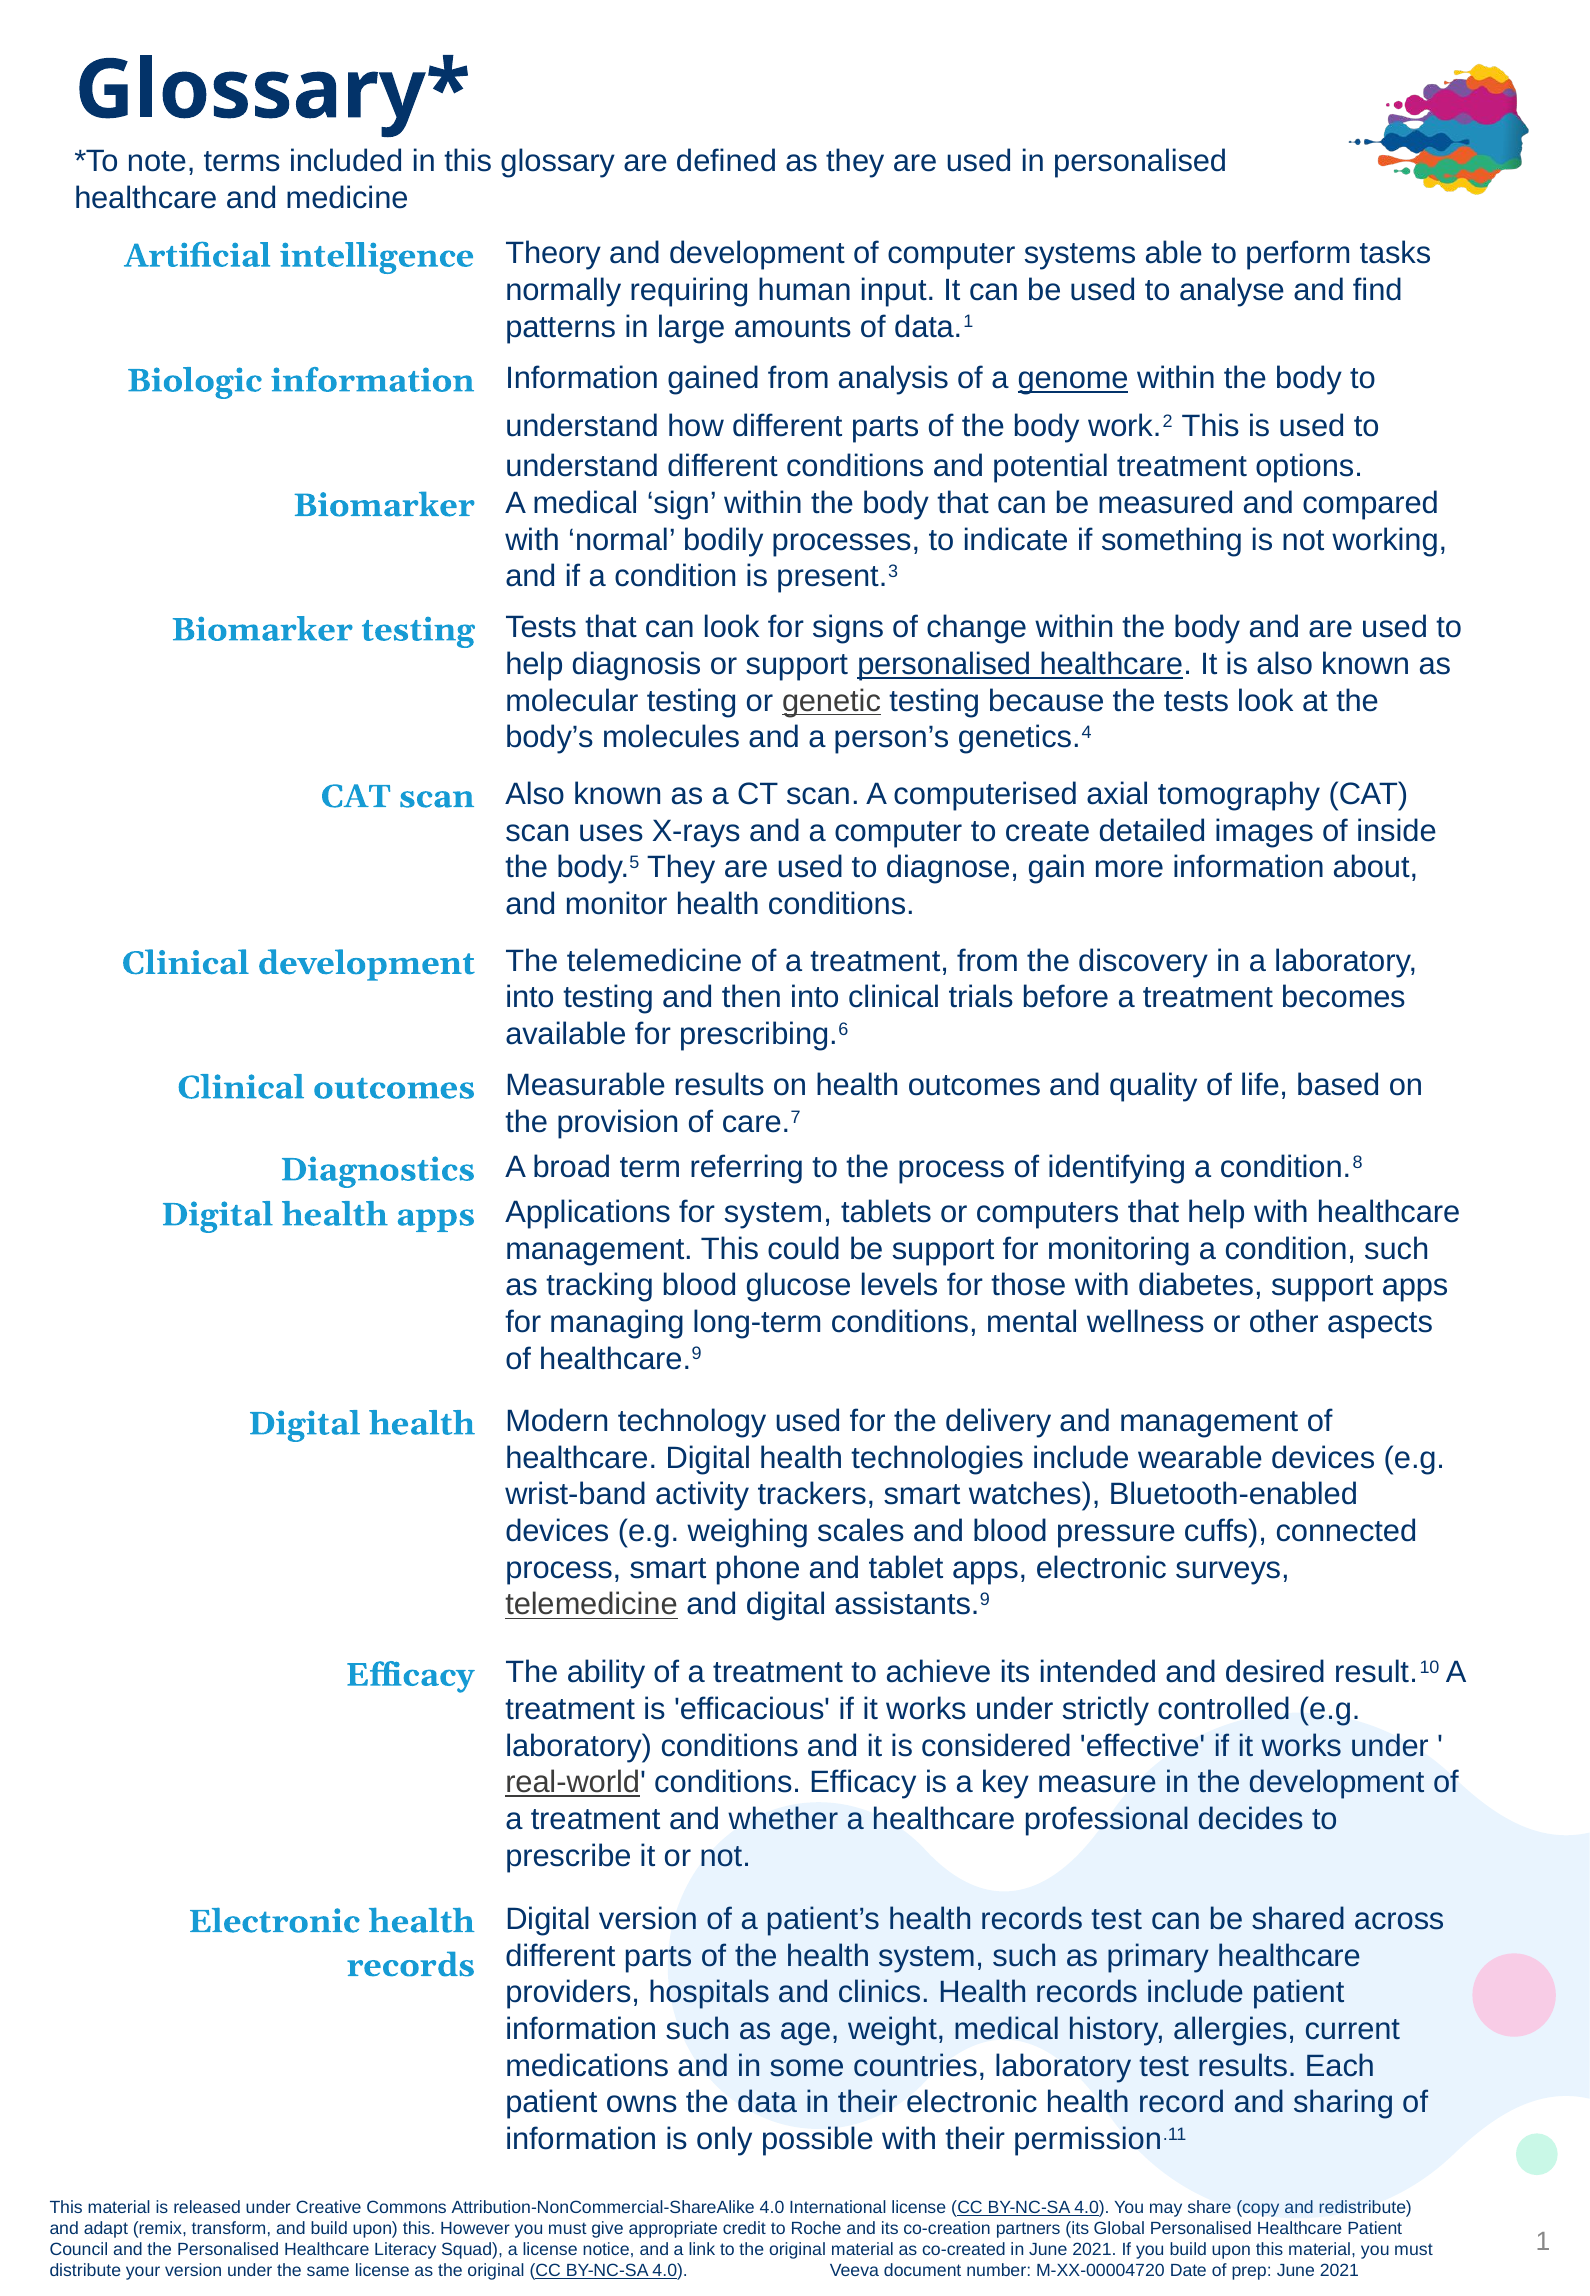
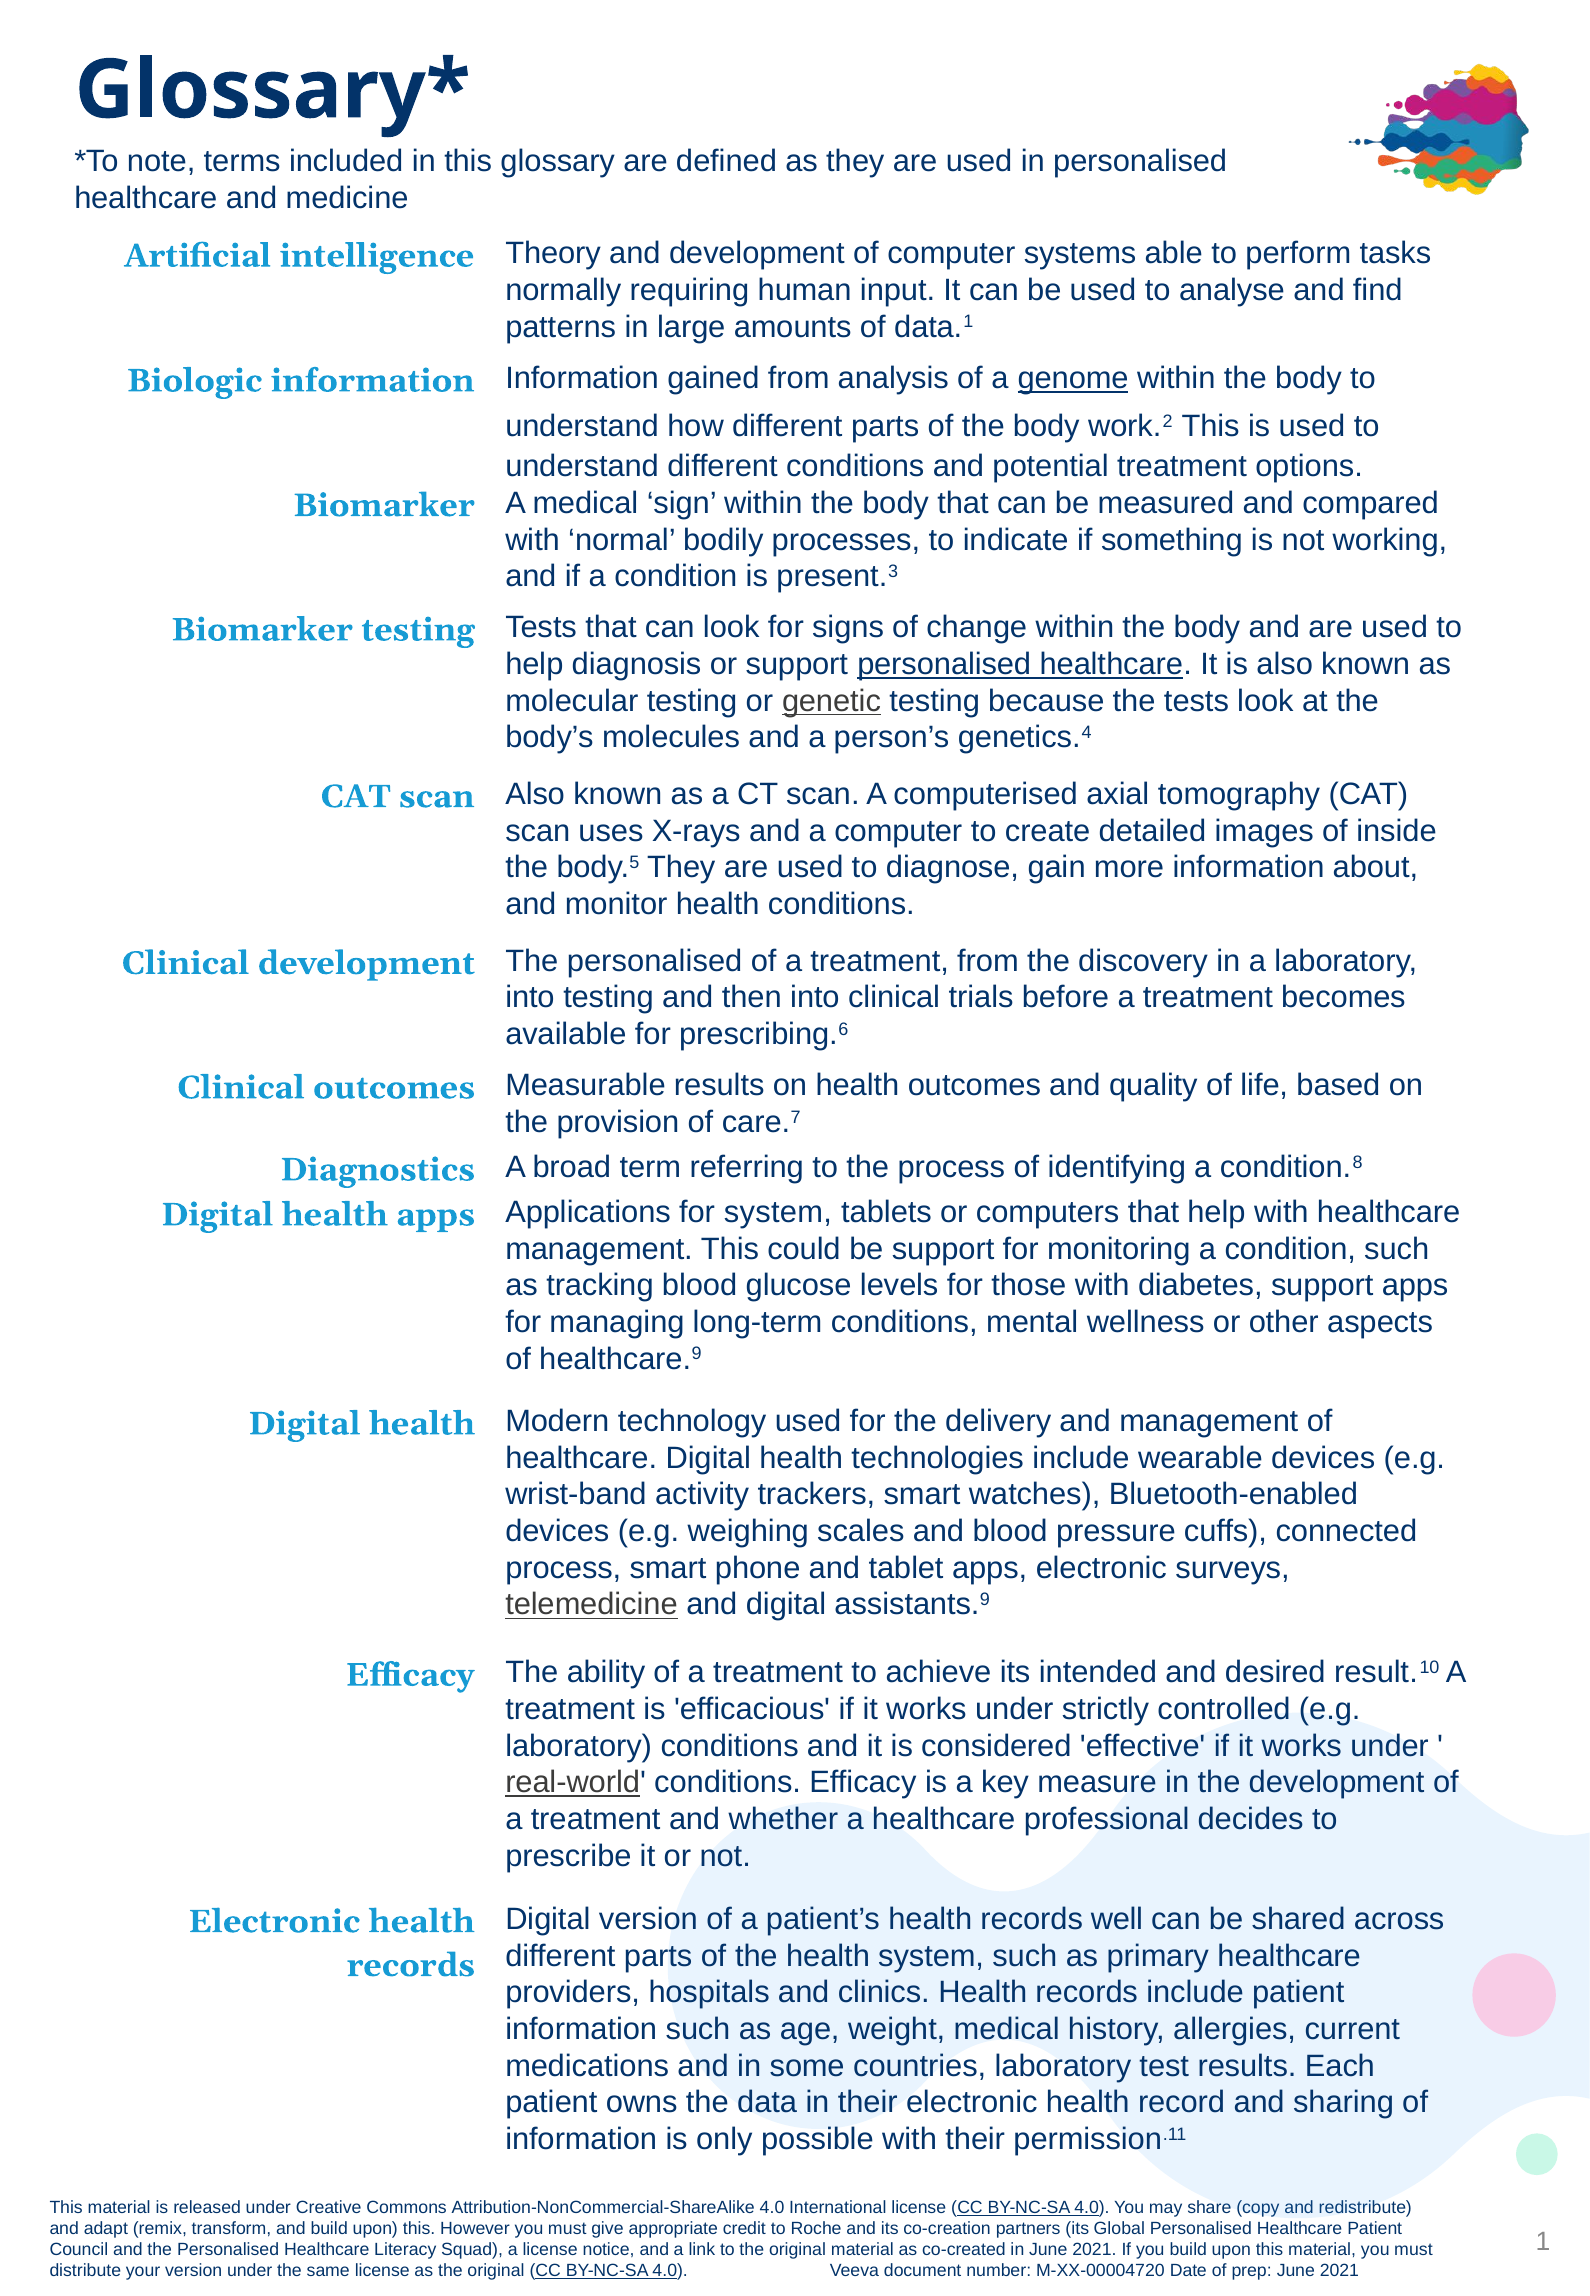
development The telemedicine: telemedicine -> personalised
records test: test -> well
